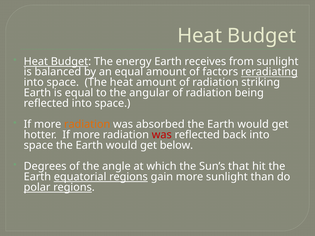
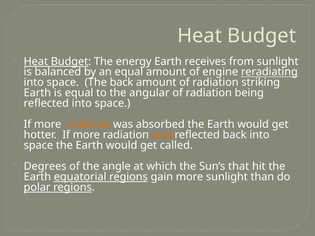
factors: factors -> engine
The heat: heat -> back
was at (162, 135) colour: red -> orange
below: below -> called
